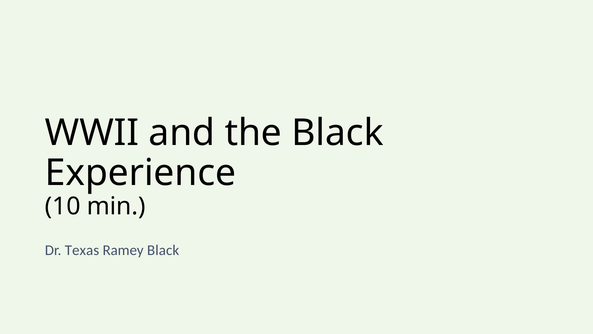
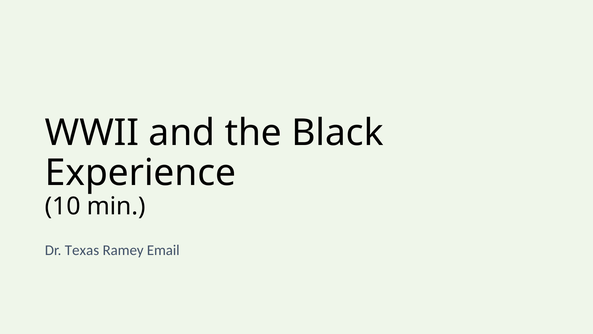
Ramey Black: Black -> Email
